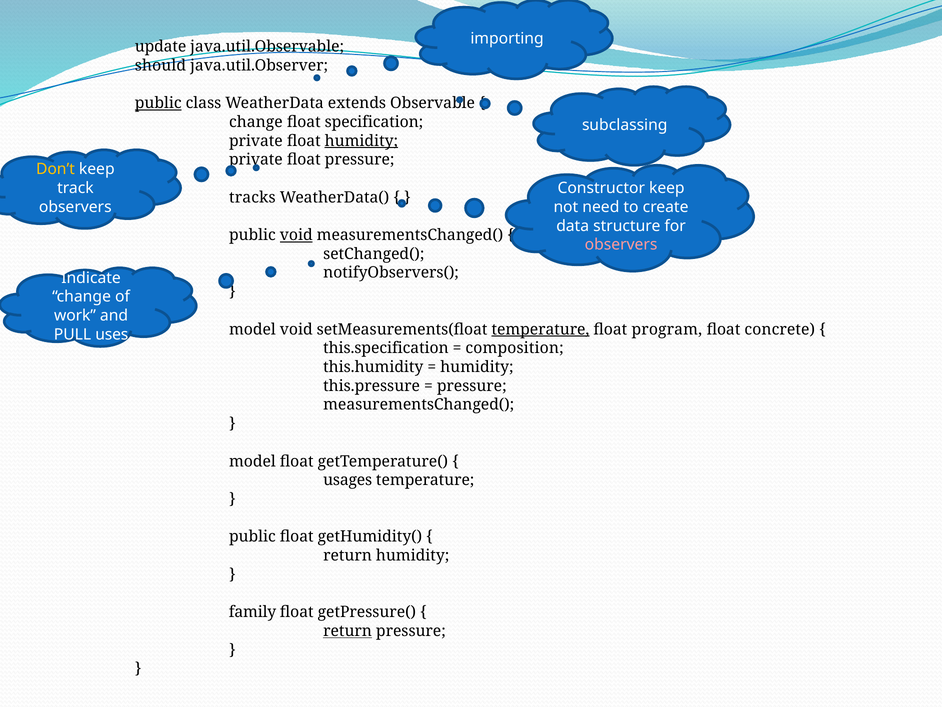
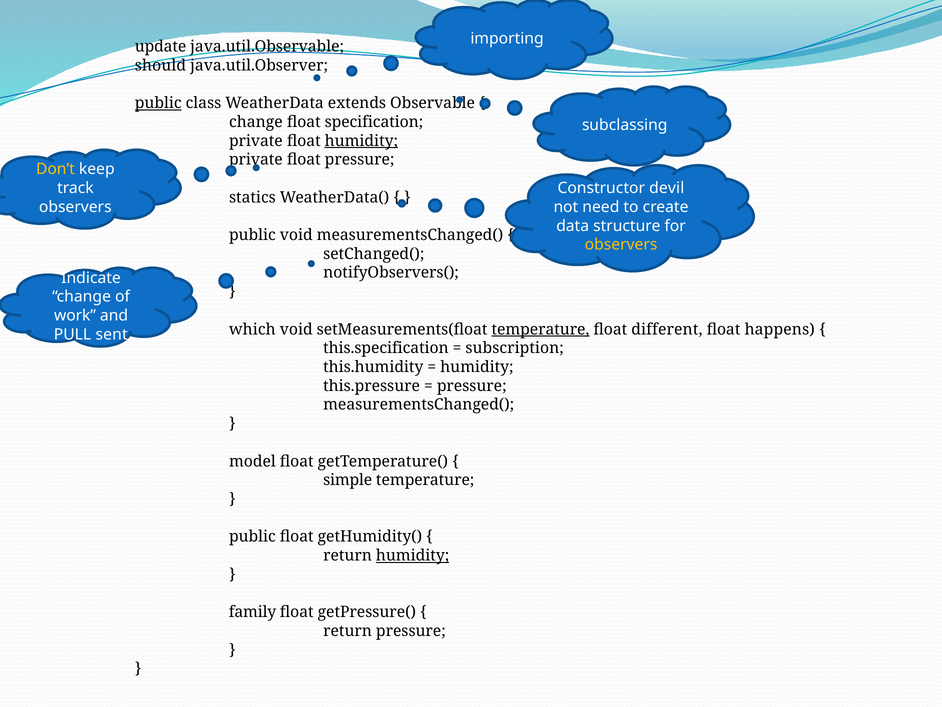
Constructor keep: keep -> devil
tracks: tracks -> statics
void at (296, 235) underline: present -> none
observers at (621, 245) colour: pink -> yellow
model at (252, 329): model -> which
program: program -> different
concrete: concrete -> happens
uses: uses -> sent
composition: composition -> subscription
usages: usages -> simple
humidity at (413, 555) underline: none -> present
return at (348, 631) underline: present -> none
